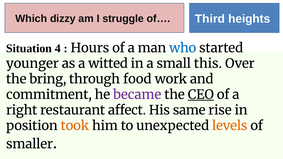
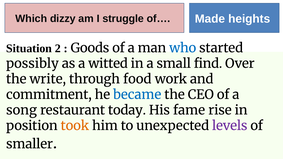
Third: Third -> Made
4: 4 -> 2
Hours: Hours -> Goods
younger: younger -> possibly
this: this -> find
bring: bring -> write
became colour: purple -> blue
CEO underline: present -> none
right: right -> song
affect: affect -> today
same: same -> fame
levels colour: orange -> purple
